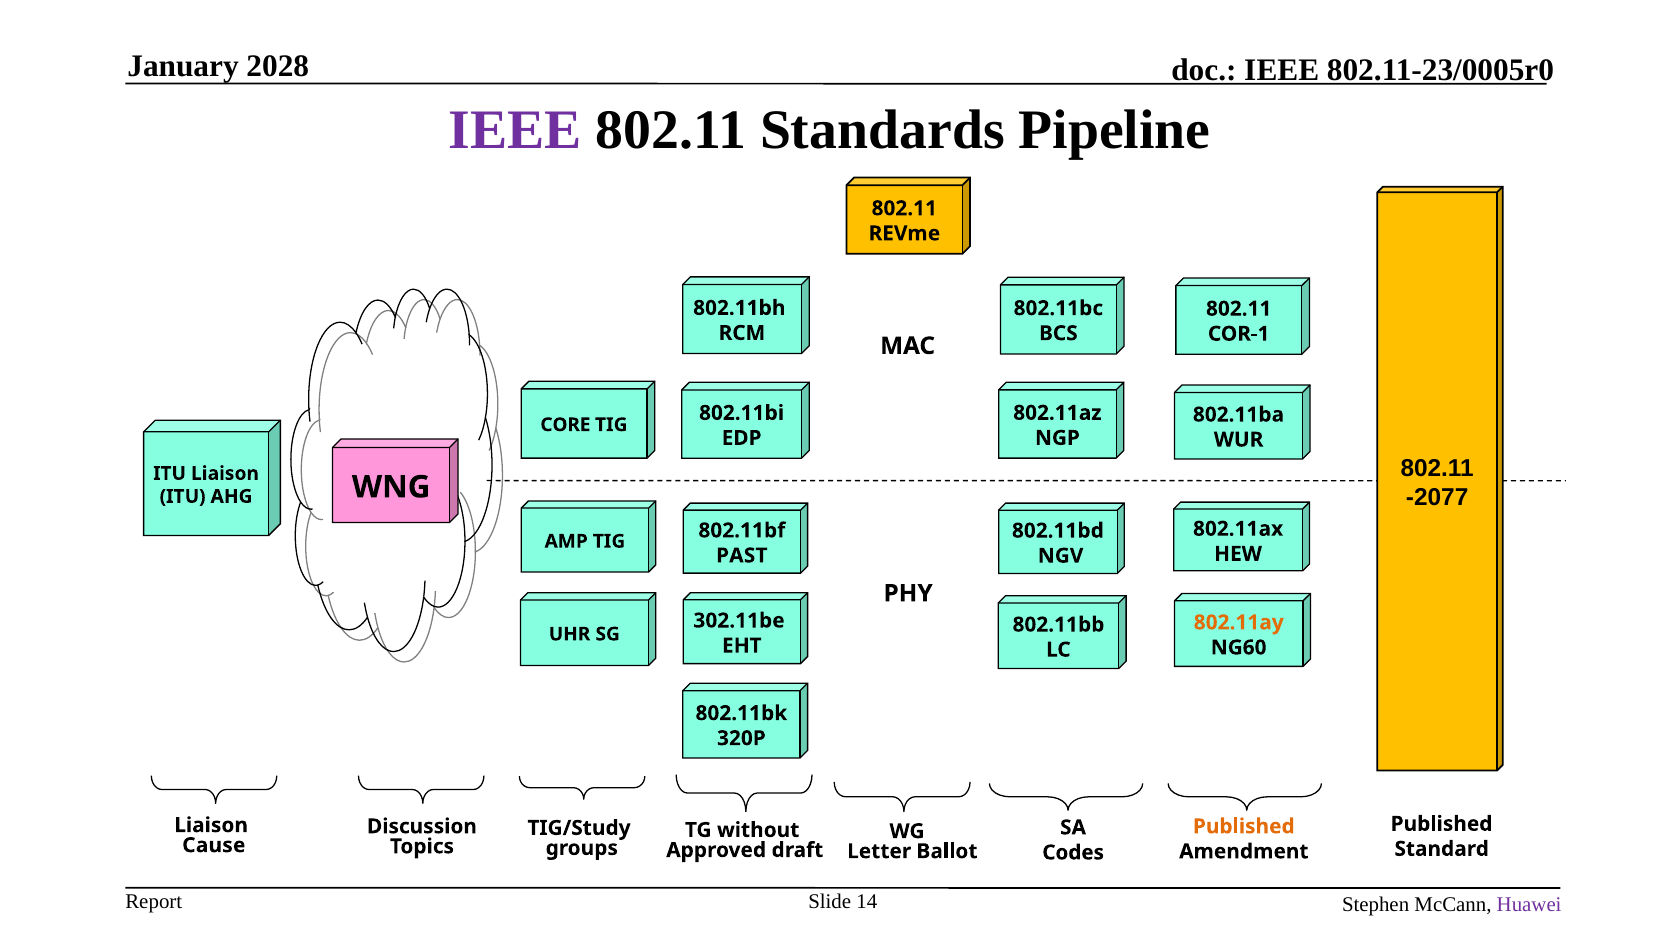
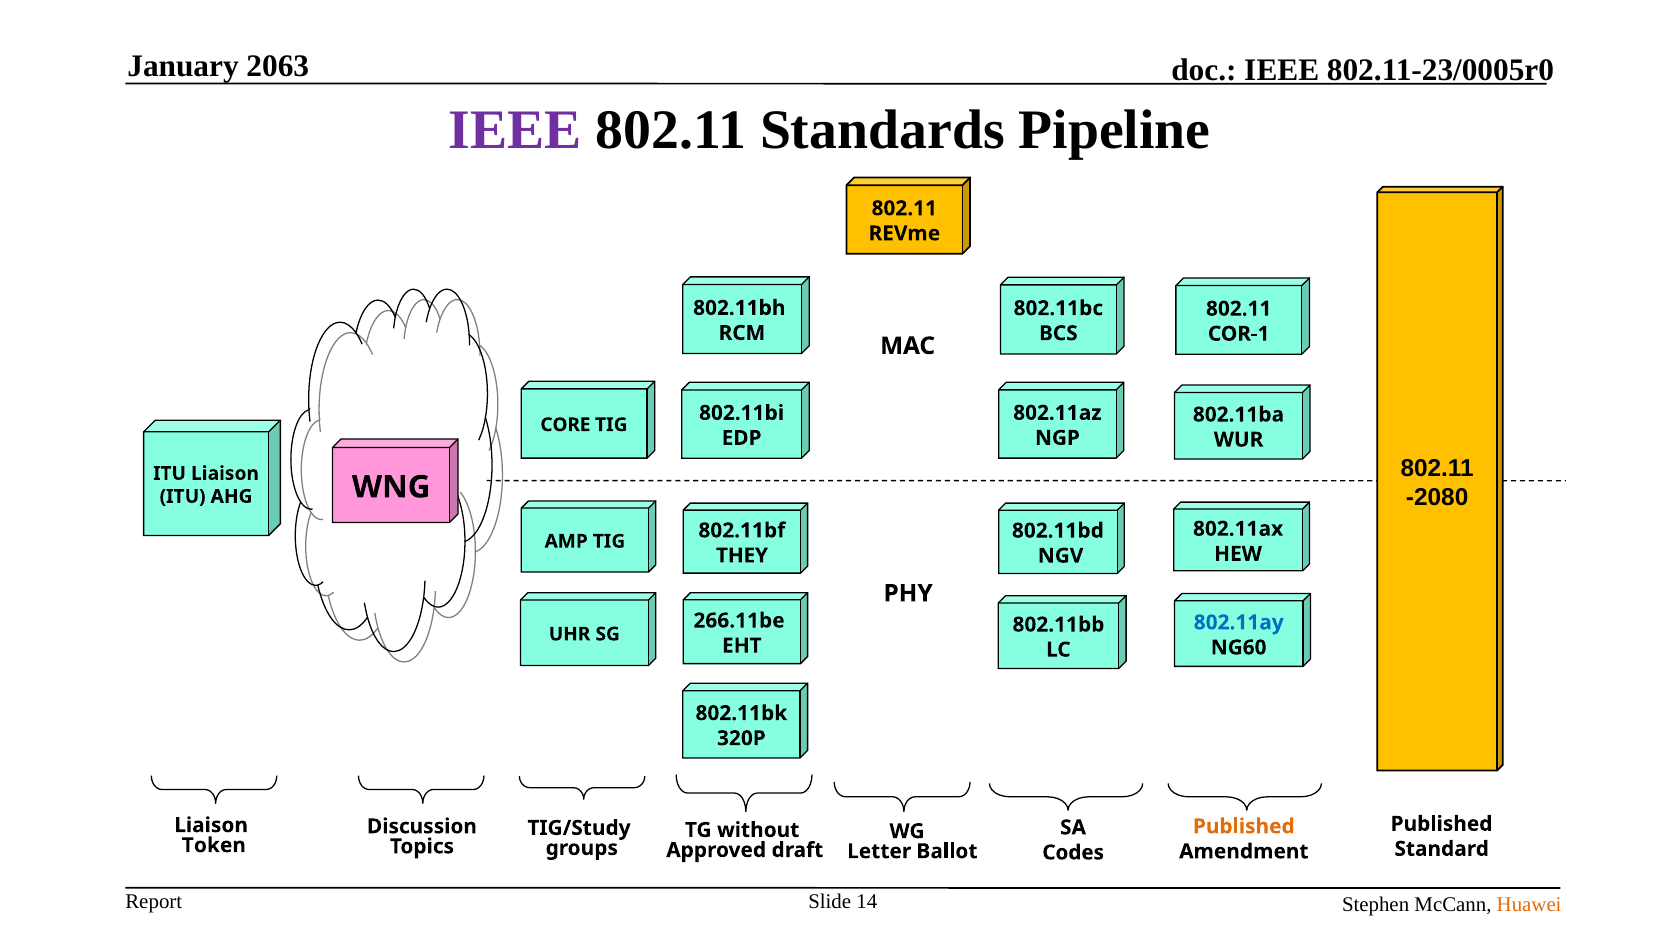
2028: 2028 -> 2063
-2077: -2077 -> -2080
PAST: PAST -> THEY
302.11be: 302.11be -> 266.11be
802.11ay colour: orange -> blue
Cause: Cause -> Token
Huawei colour: purple -> orange
